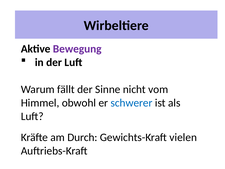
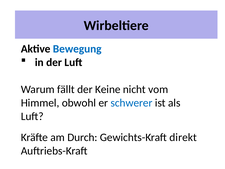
Bewegung colour: purple -> blue
Sinne: Sinne -> Keine
vielen: vielen -> direkt
